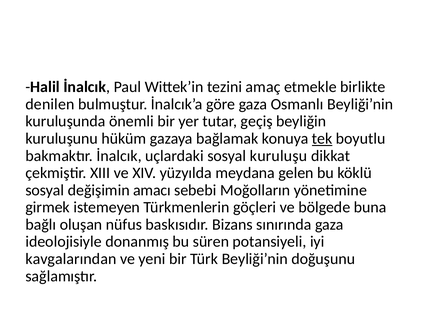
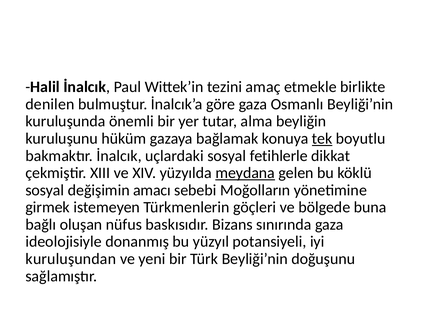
geçiş: geçiş -> alma
kuruluşu: kuruluşu -> fetihlerle
meydana underline: none -> present
süren: süren -> yüzyıl
kavgalarından: kavgalarından -> kuruluşundan
